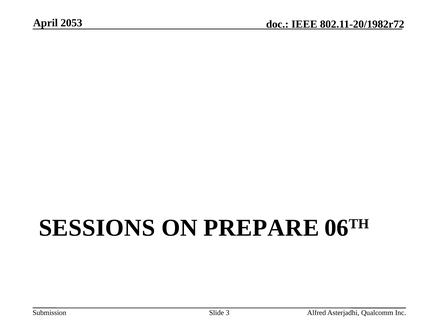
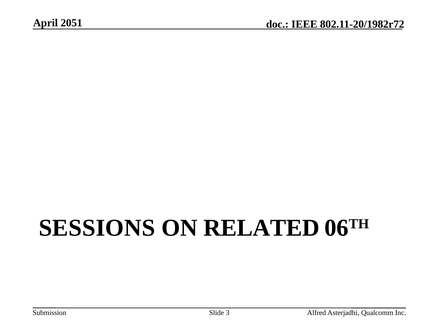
2053: 2053 -> 2051
PREPARE: PREPARE -> RELATED
